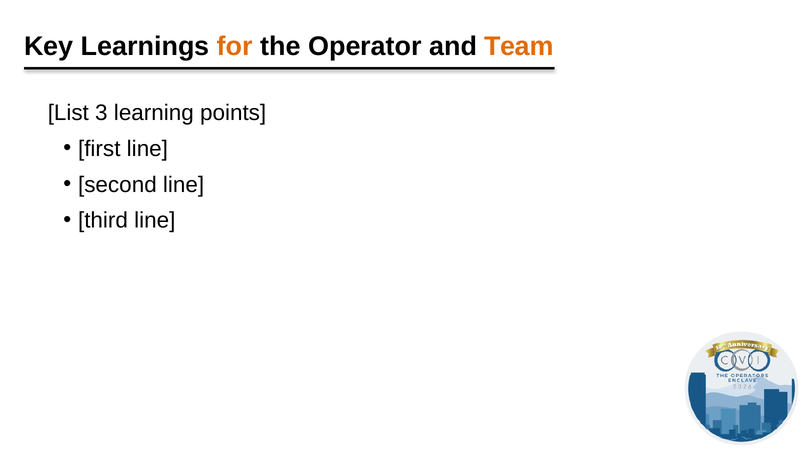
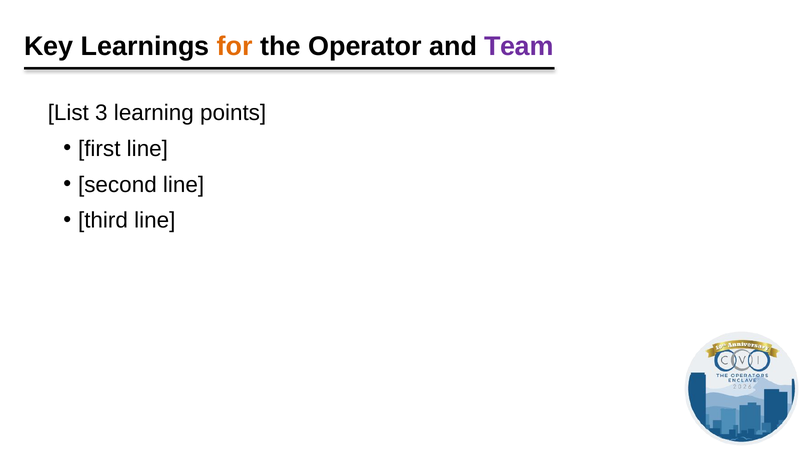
Team colour: orange -> purple
